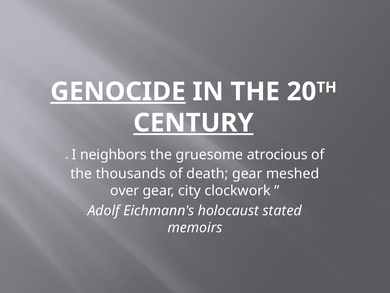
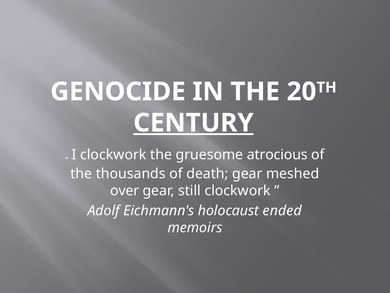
GENOCIDE underline: present -> none
I neighbors: neighbors -> clockwork
city: city -> still
stated: stated -> ended
